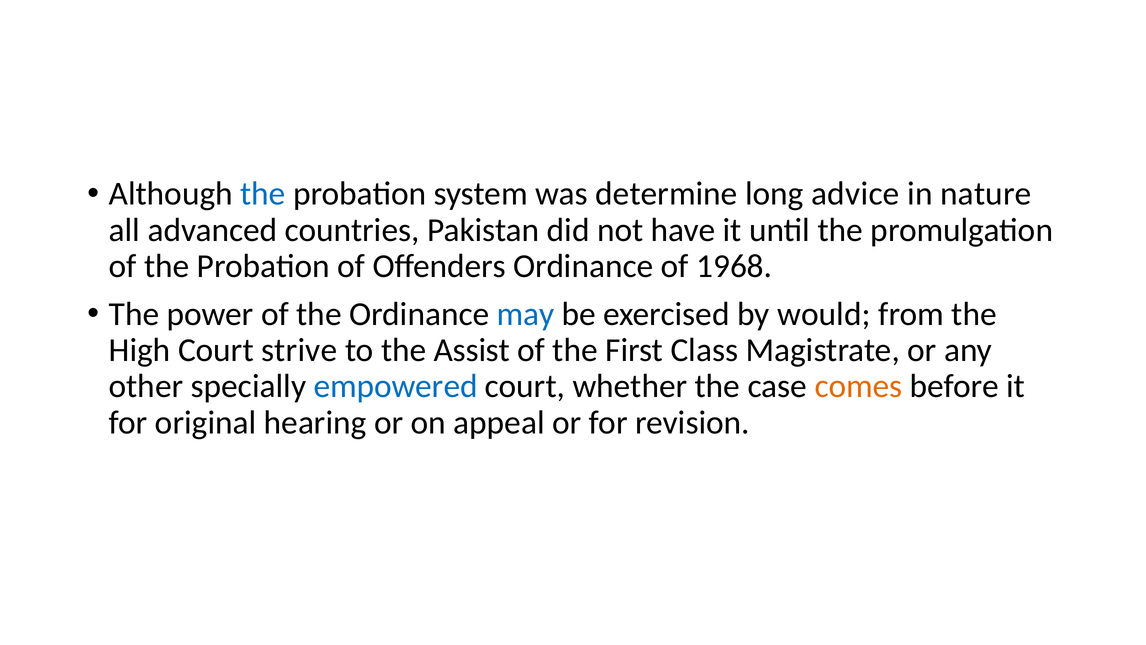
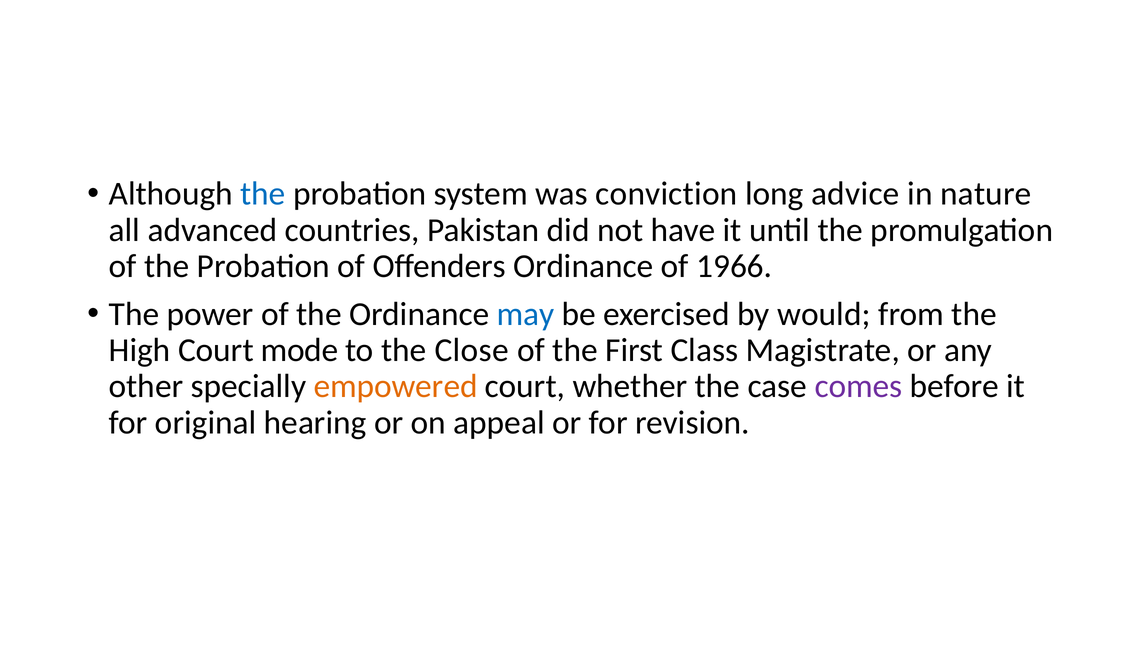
determine: determine -> conviction
1968: 1968 -> 1966
strive: strive -> mode
Assist: Assist -> Close
empowered colour: blue -> orange
comes colour: orange -> purple
